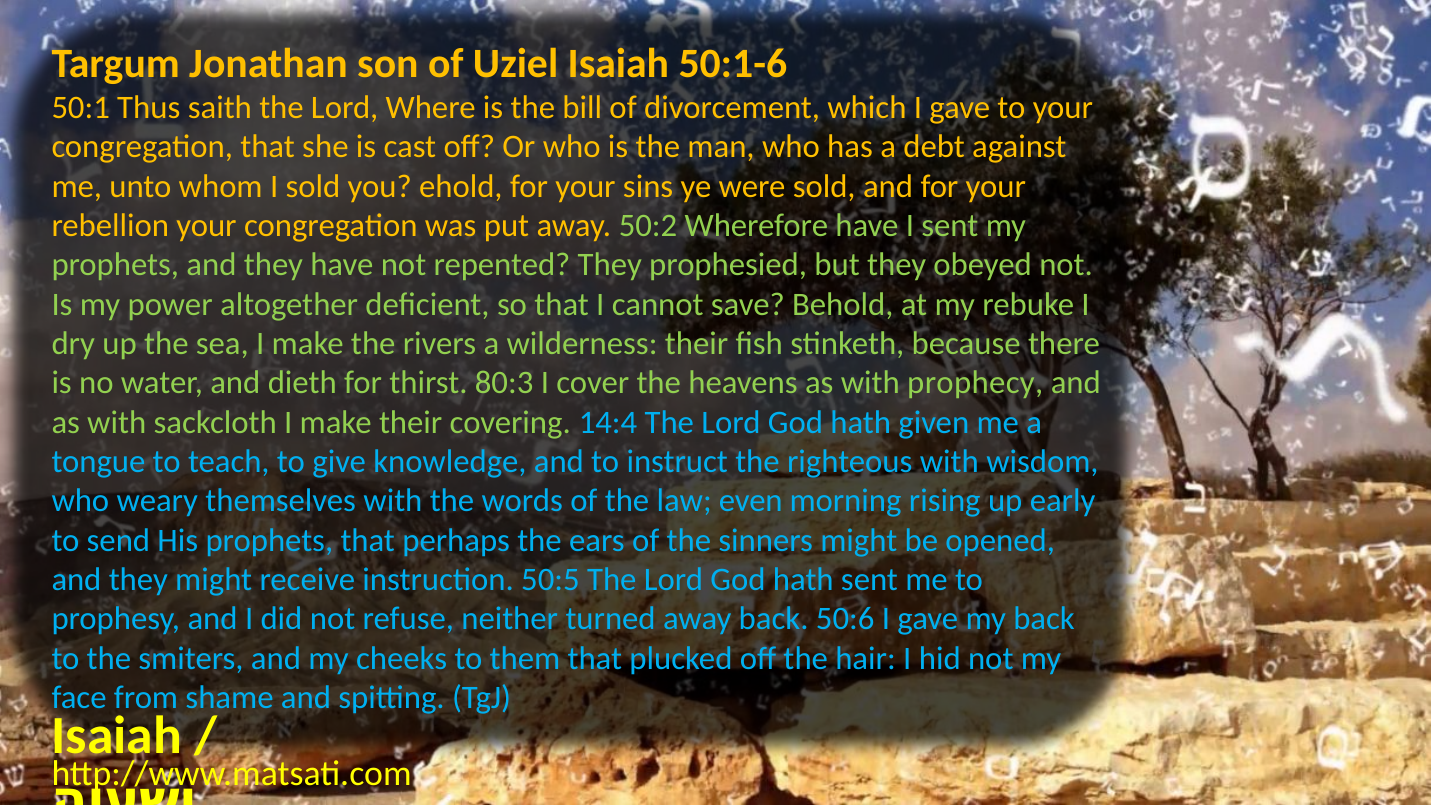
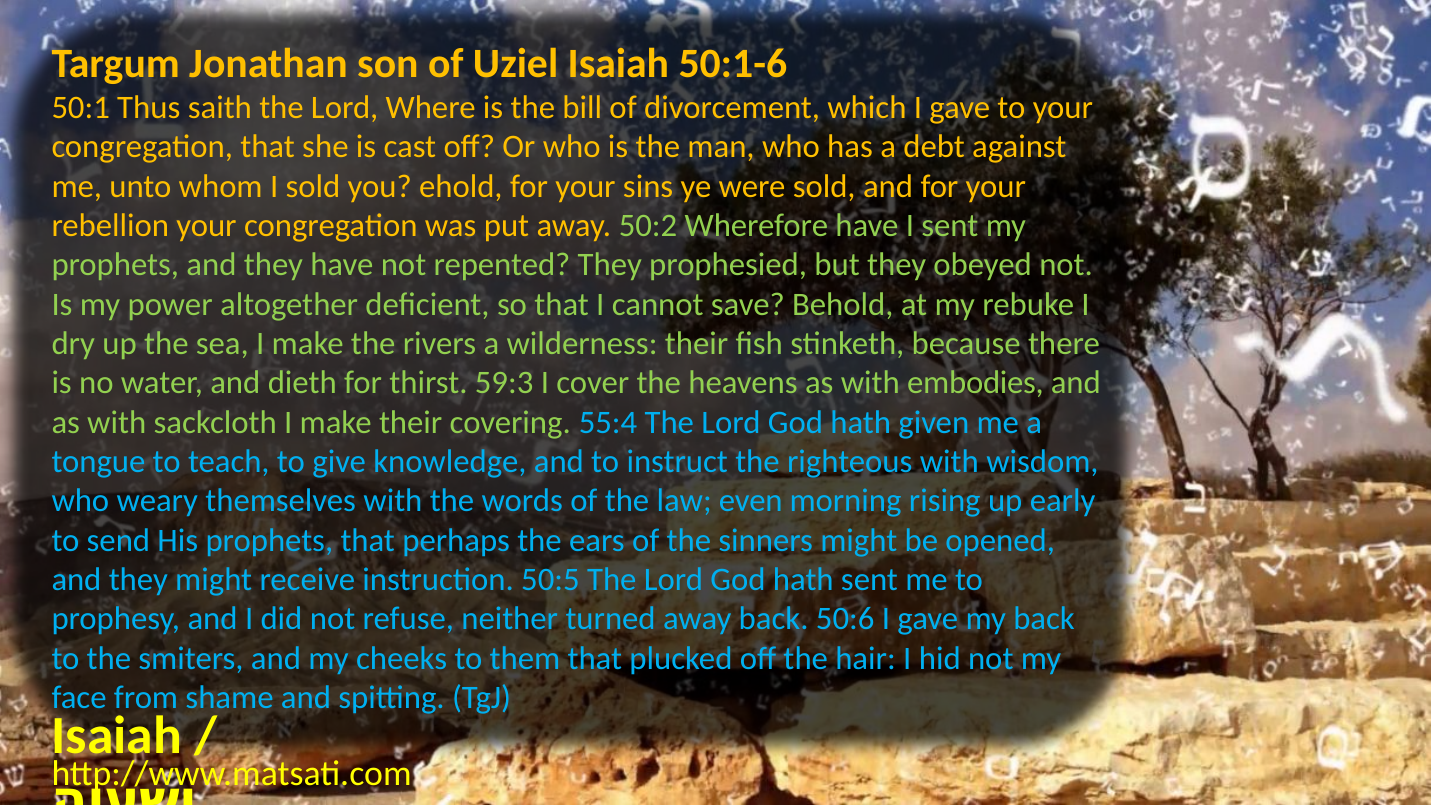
80:3: 80:3 -> 59:3
prophecy: prophecy -> embodies
14:4: 14:4 -> 55:4
